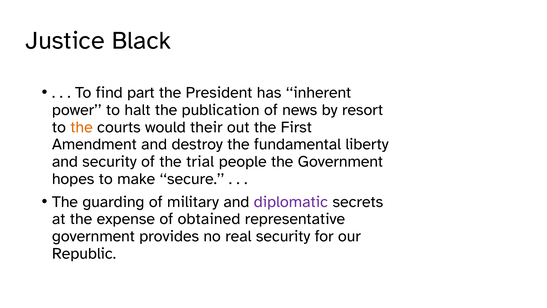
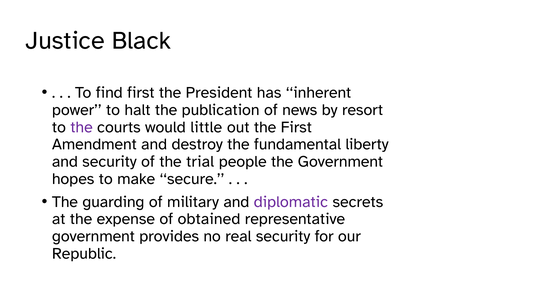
find part: part -> first
the at (82, 127) colour: orange -> purple
their: their -> little
